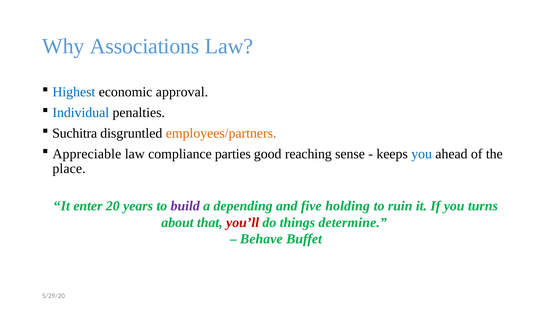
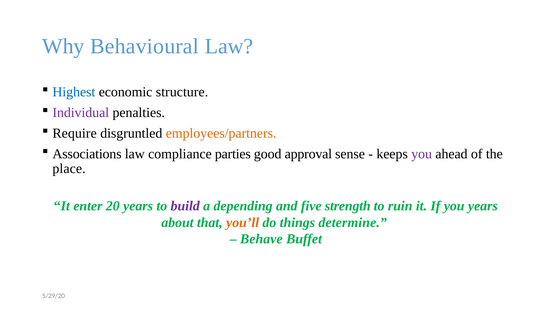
Associations: Associations -> Behavioural
approval: approval -> structure
Individual colour: blue -> purple
Suchitra: Suchitra -> Require
Appreciable: Appreciable -> Associations
reaching: reaching -> approval
you at (422, 154) colour: blue -> purple
holding: holding -> strength
you turns: turns -> years
you’ll colour: red -> orange
